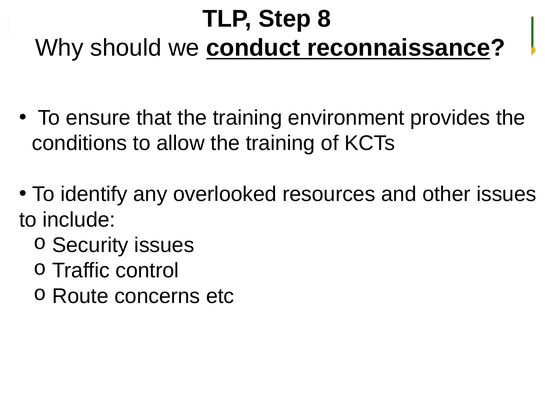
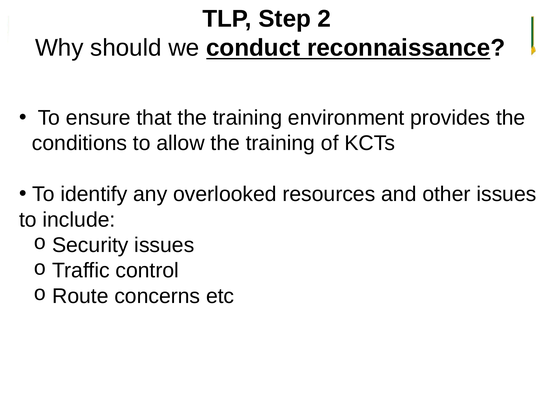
8: 8 -> 2
